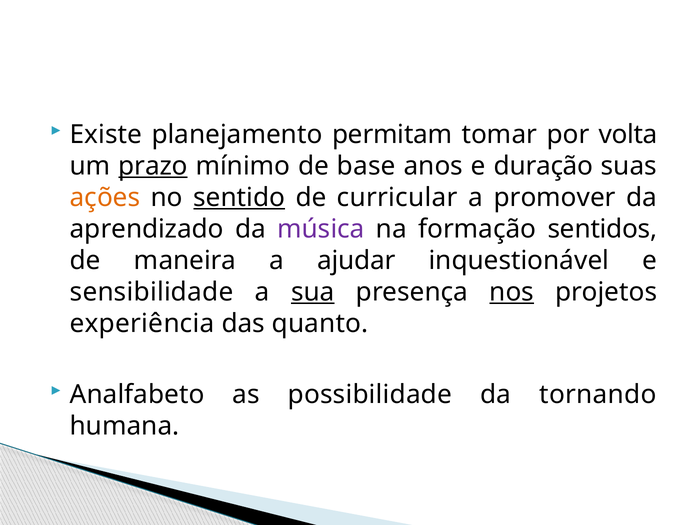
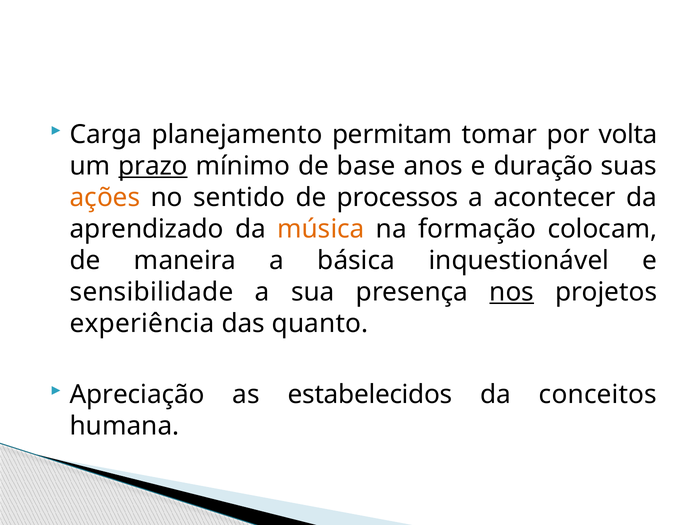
Existe: Existe -> Carga
sentido underline: present -> none
curricular: curricular -> processos
promover: promover -> acontecer
música colour: purple -> orange
sentidos: sentidos -> colocam
ajudar: ajudar -> básica
sua underline: present -> none
Analfabeto: Analfabeto -> Apreciação
possibilidade: possibilidade -> estabelecidos
tornando: tornando -> conceitos
